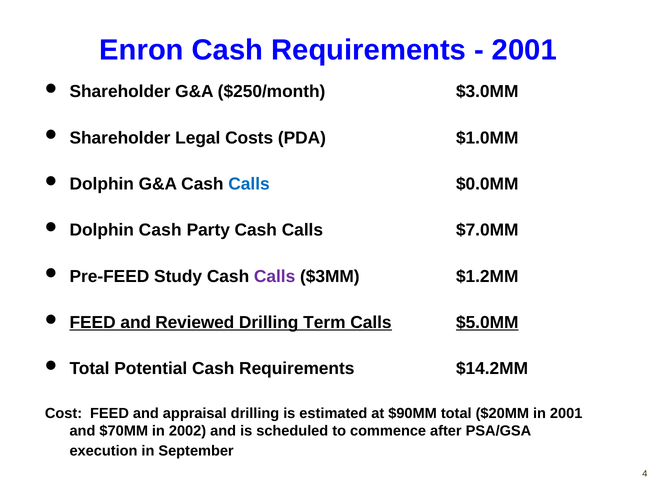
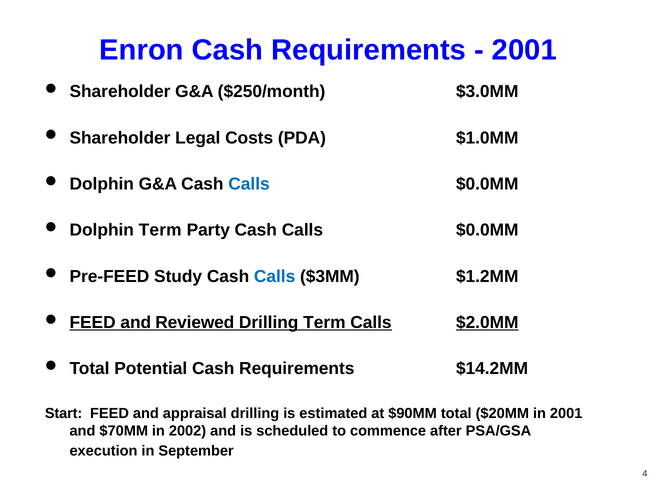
Dolphin Cash: Cash -> Term
Party Cash Calls $7.0MM: $7.0MM -> $0.0MM
Calls at (275, 276) colour: purple -> blue
$5.0MM: $5.0MM -> $2.0MM
Cost: Cost -> Start
